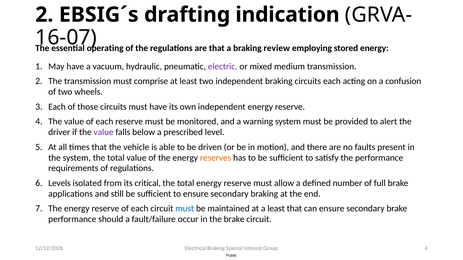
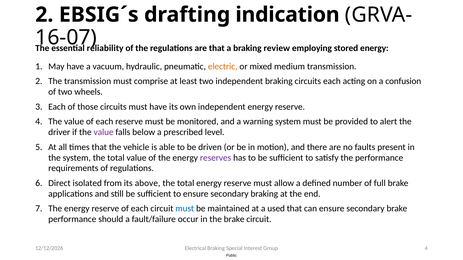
operating: operating -> reliability
electric colour: purple -> orange
reserves colour: orange -> purple
Levels: Levels -> Direct
critical: critical -> above
a least: least -> used
